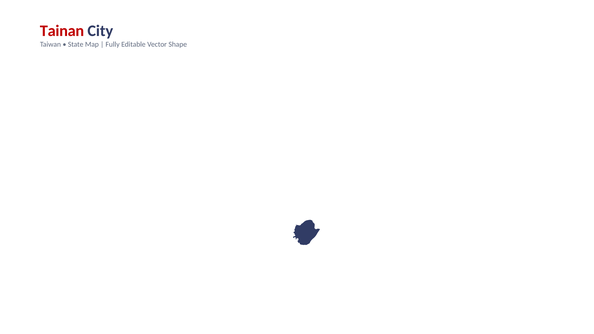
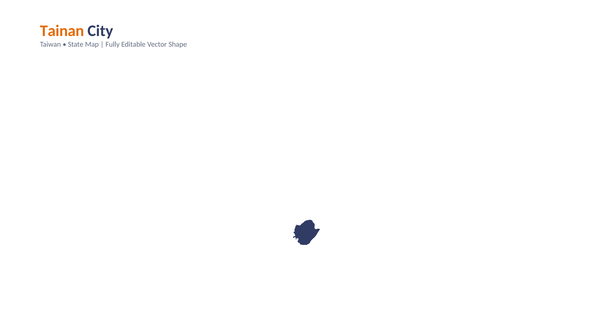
Tainan colour: red -> orange
